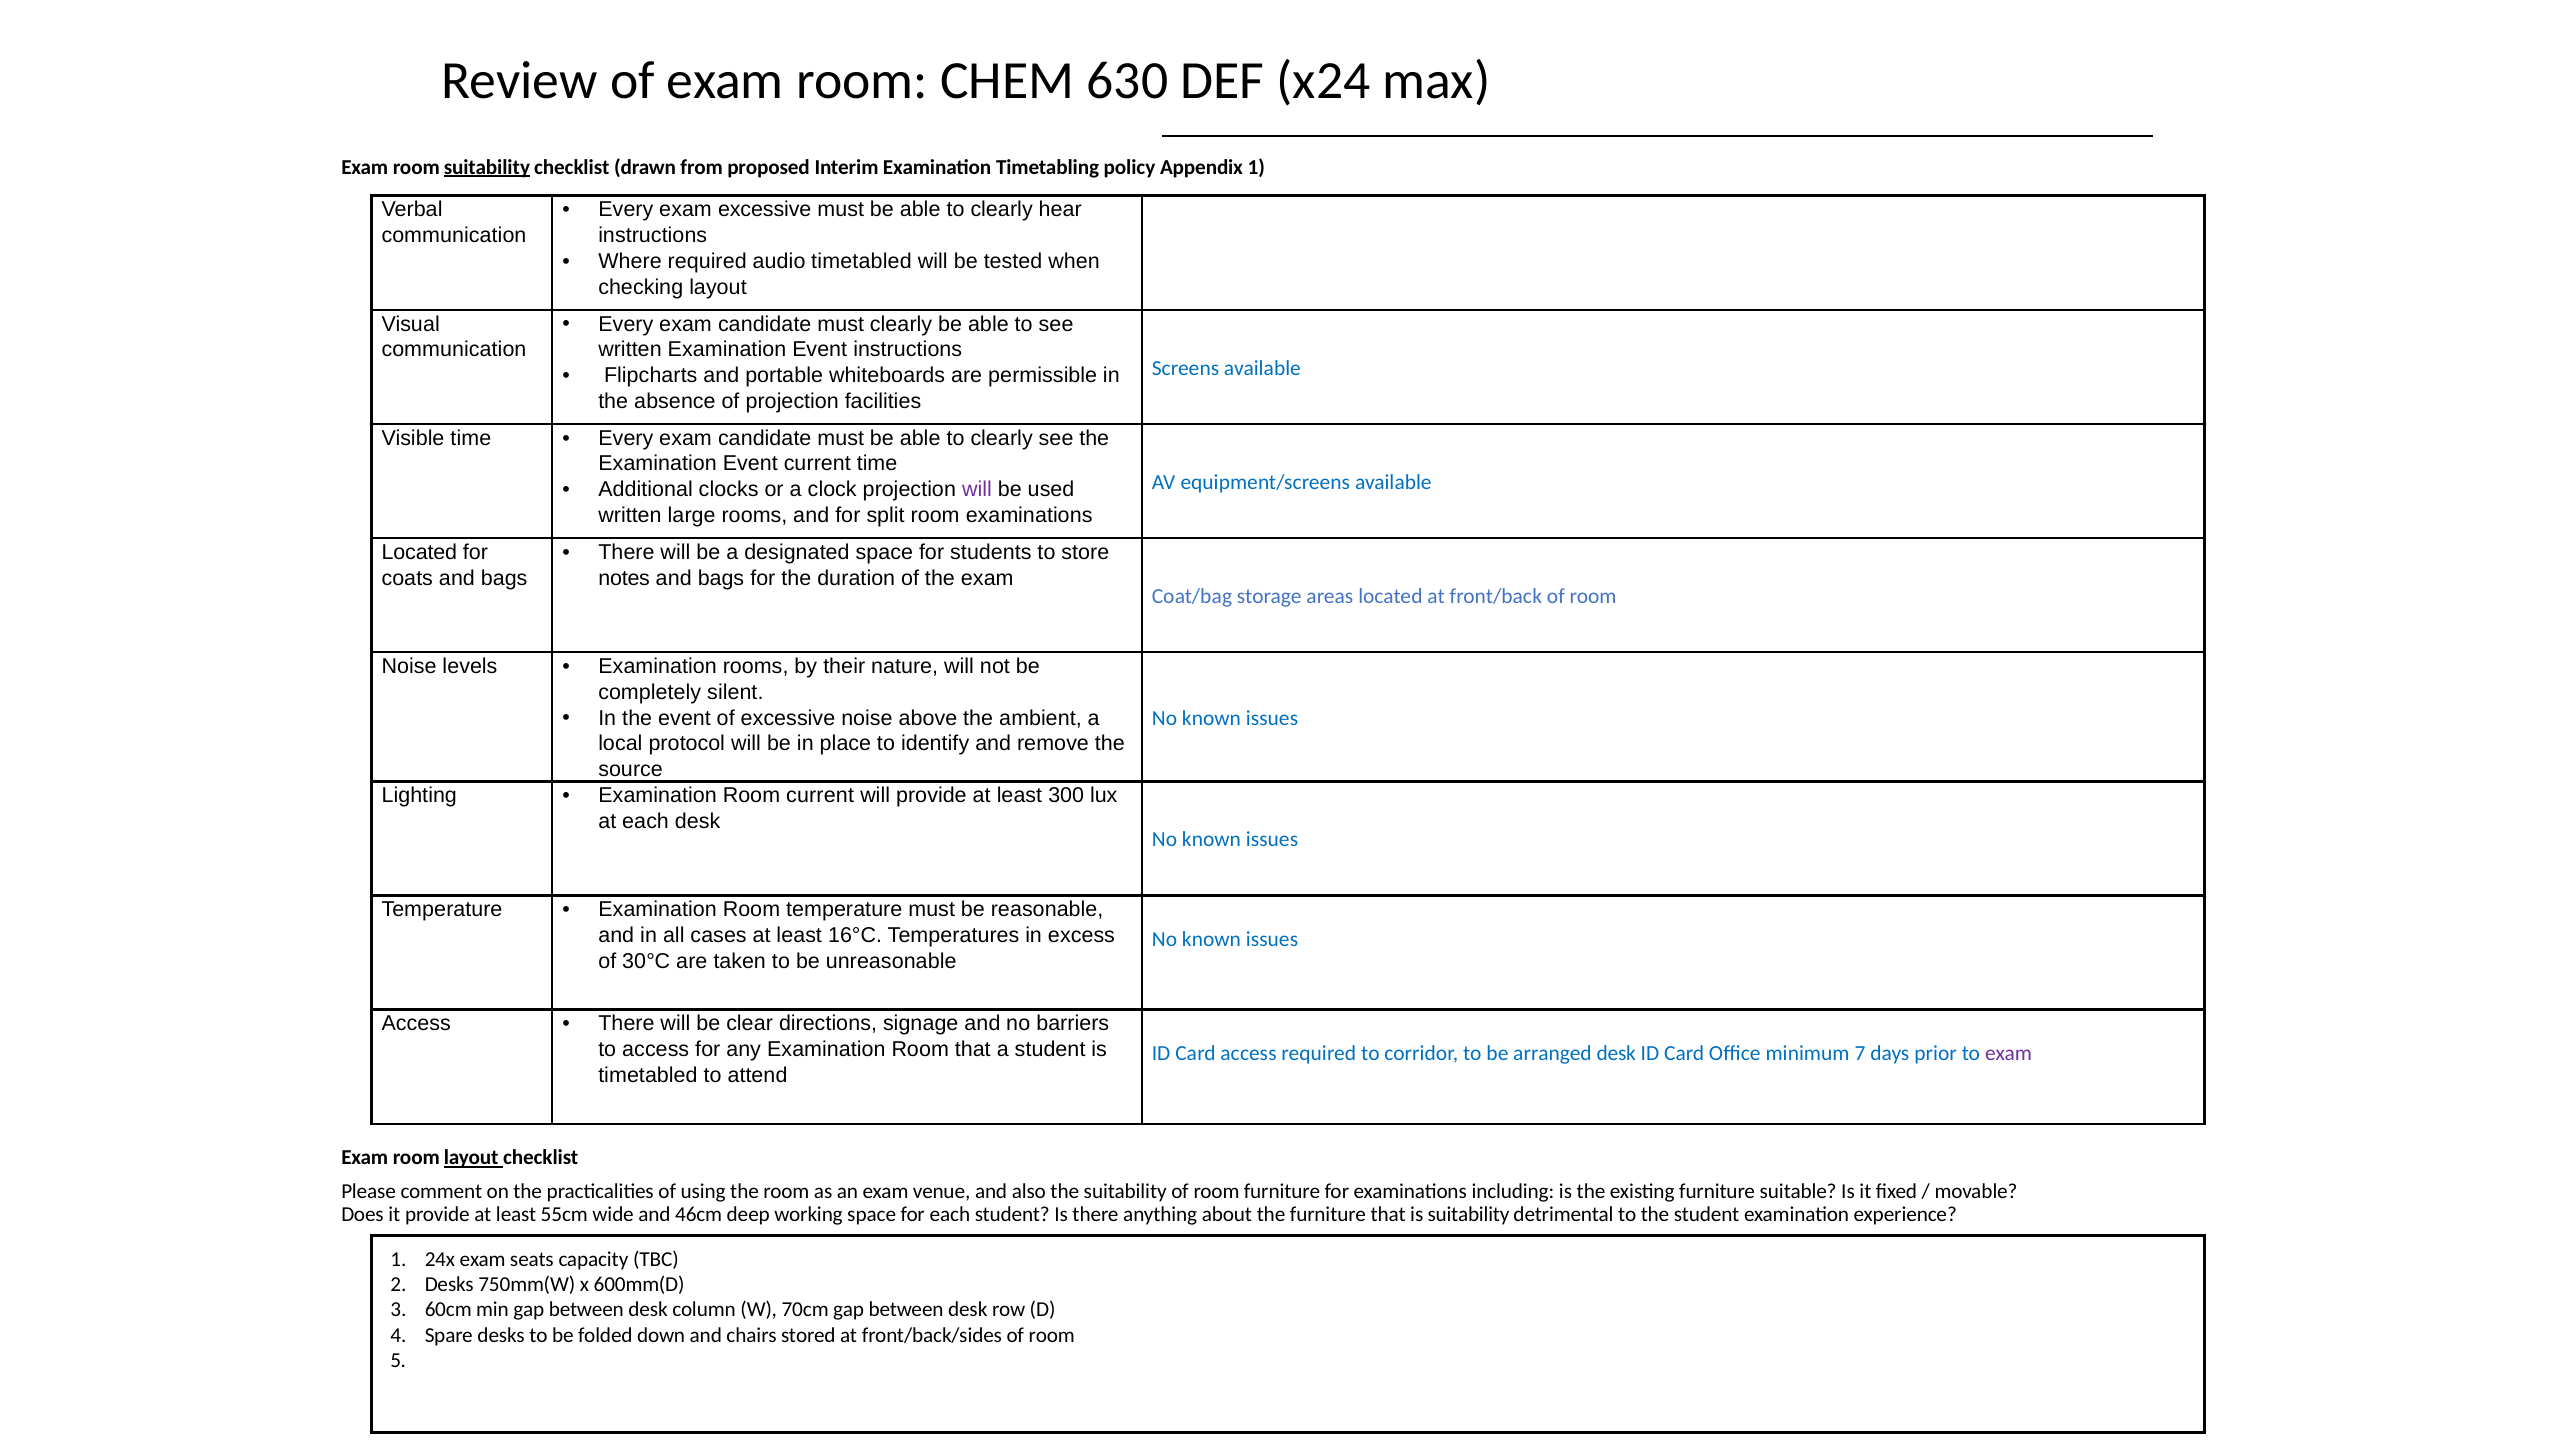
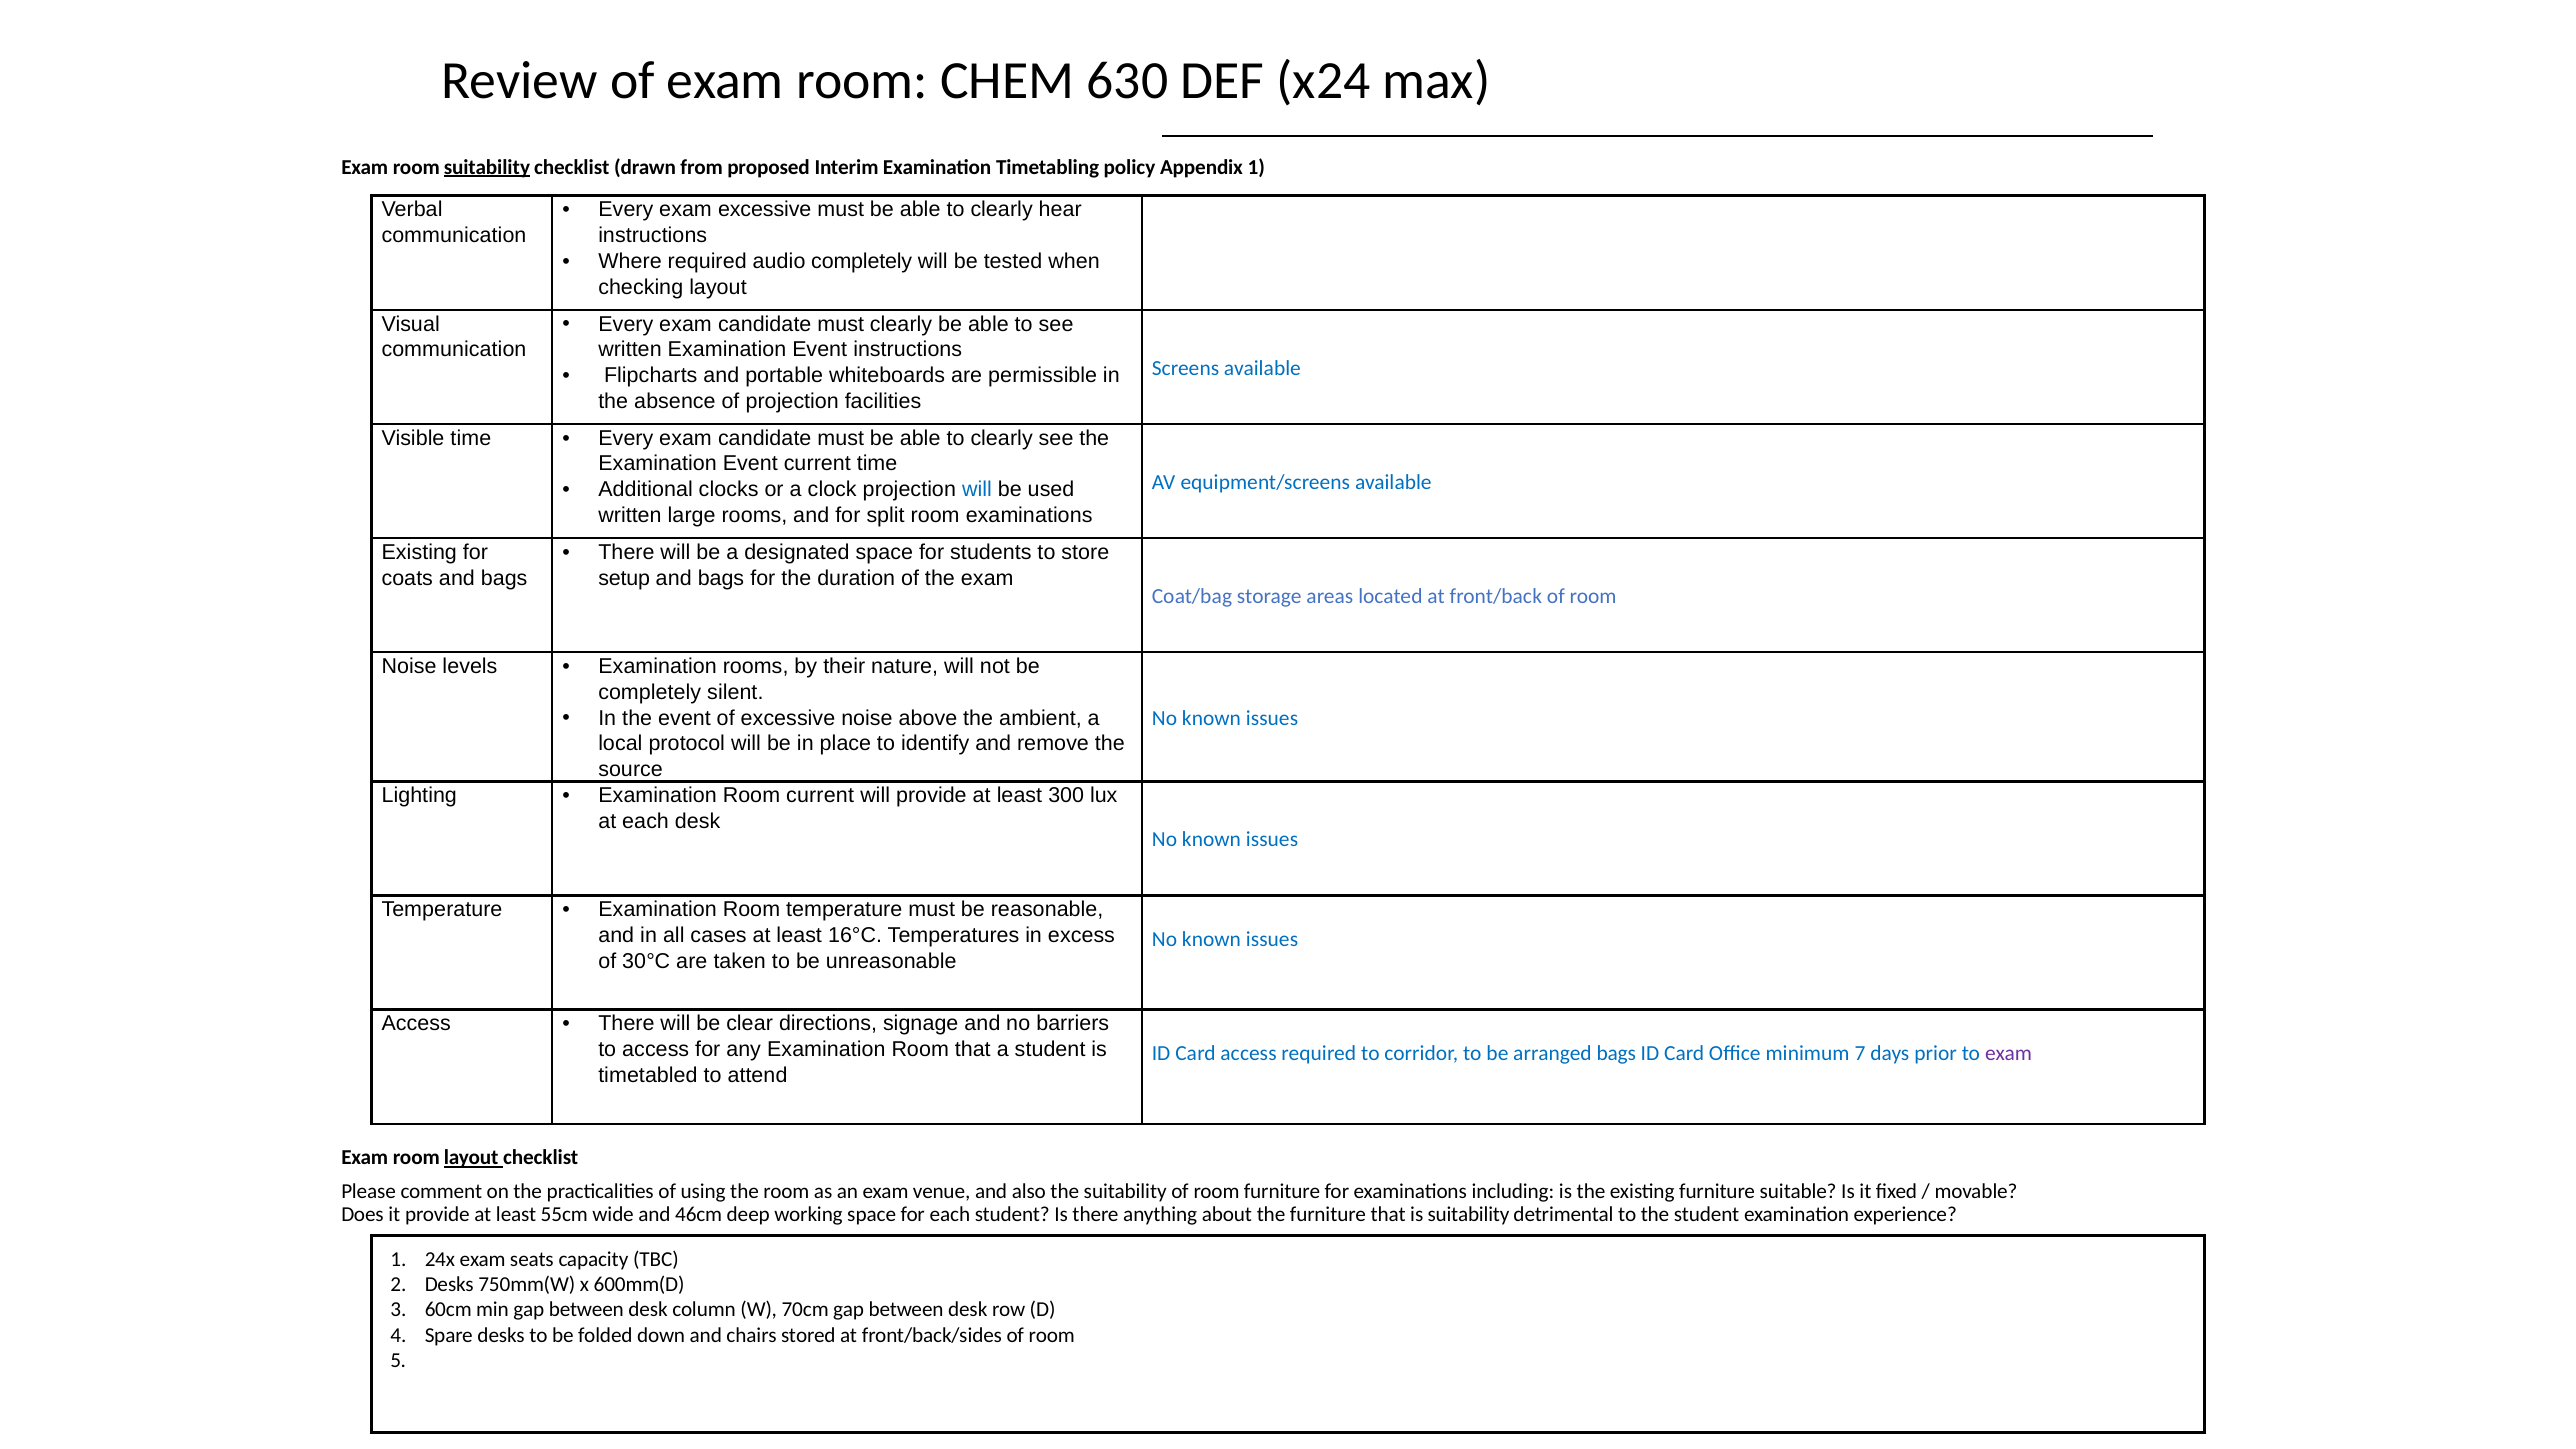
audio timetabled: timetabled -> completely
will at (977, 490) colour: purple -> blue
Located at (419, 552): Located -> Existing
notes: notes -> setup
arranged desk: desk -> bags
